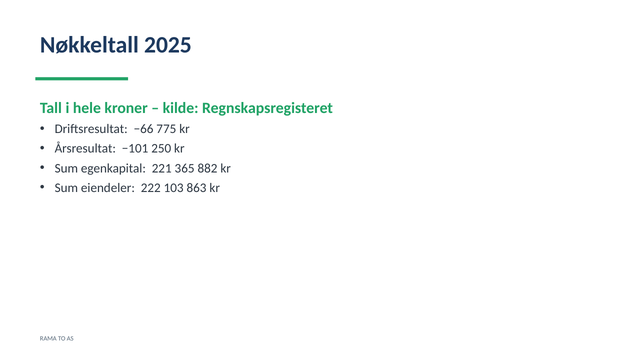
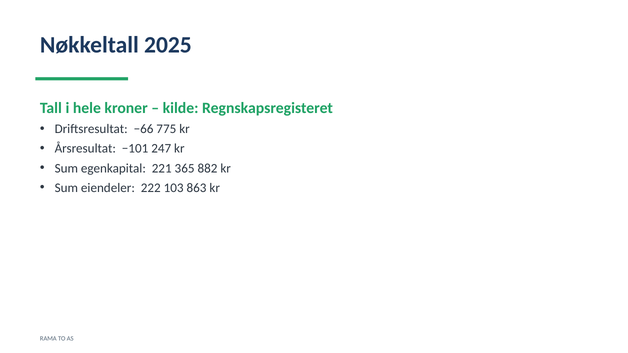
250: 250 -> 247
